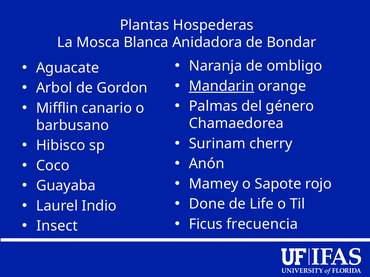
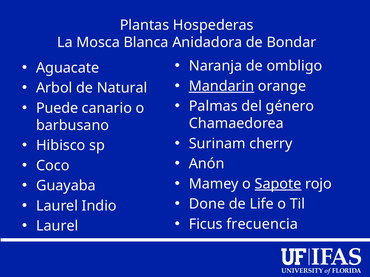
Gordon: Gordon -> Natural
Mifflin: Mifflin -> Puede
Sapote underline: none -> present
Insect at (57, 226): Insect -> Laurel
